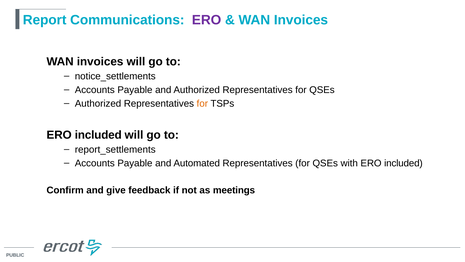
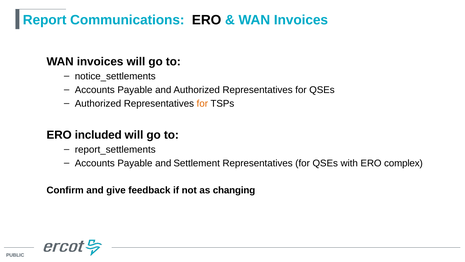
ERO at (207, 20) colour: purple -> black
Automated: Automated -> Settlement
with ERO included: included -> complex
meetings: meetings -> changing
